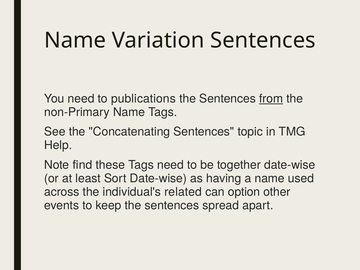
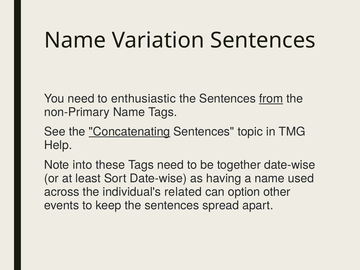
publications: publications -> enthusiastic
Concatenating underline: none -> present
find: find -> into
